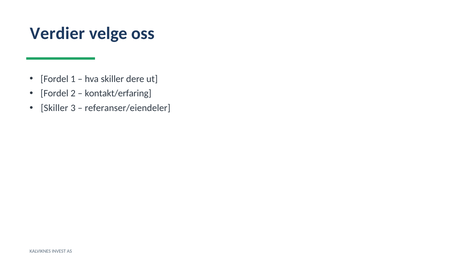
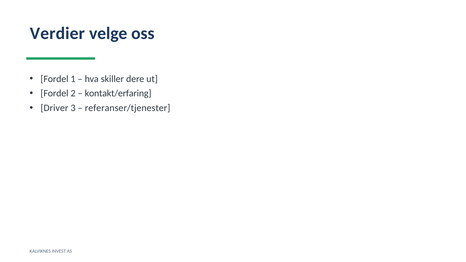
Skiller at (54, 108): Skiller -> Driver
referanser/eiendeler: referanser/eiendeler -> referanser/tjenester
